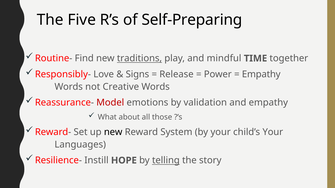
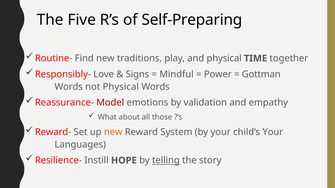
traditions underline: present -> none
and mindful: mindful -> physical
Release: Release -> Mindful
Empathy at (261, 74): Empathy -> Gottman
not Creative: Creative -> Physical
new at (113, 132) colour: black -> orange
